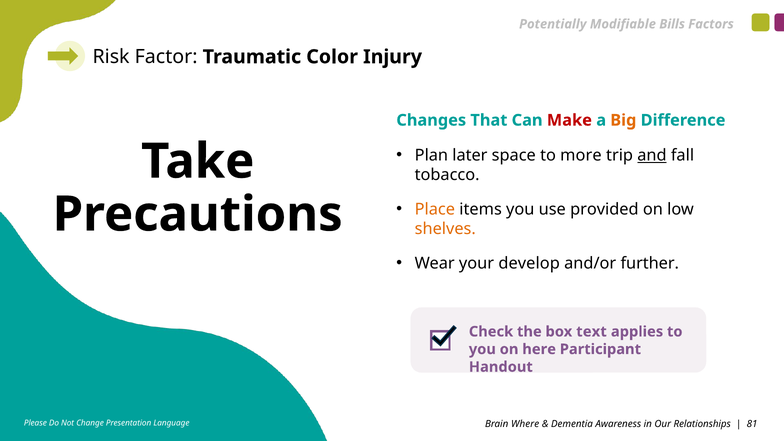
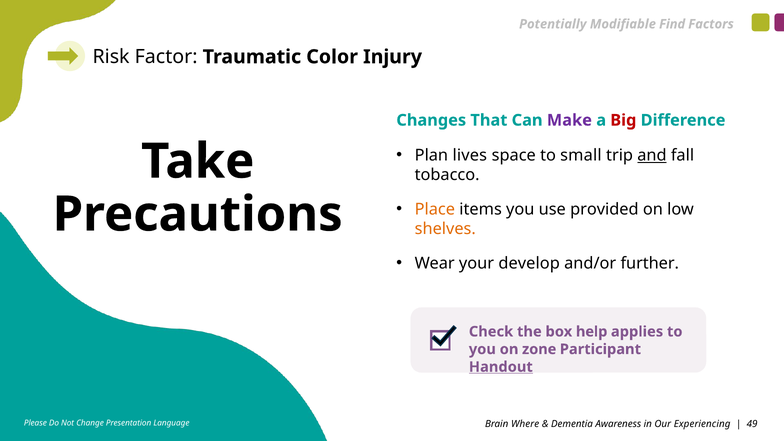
Bills: Bills -> Find
Make colour: red -> purple
Big colour: orange -> red
later: later -> lives
more: more -> small
text: text -> help
here: here -> zone
Handout underline: none -> present
Relationships: Relationships -> Experiencing
81: 81 -> 49
